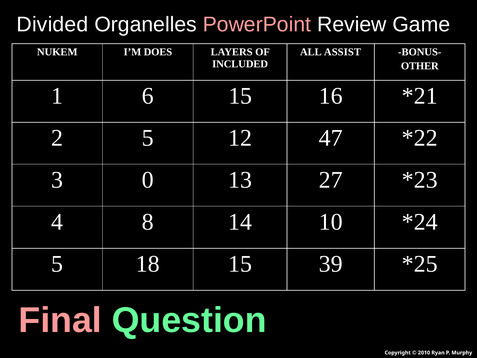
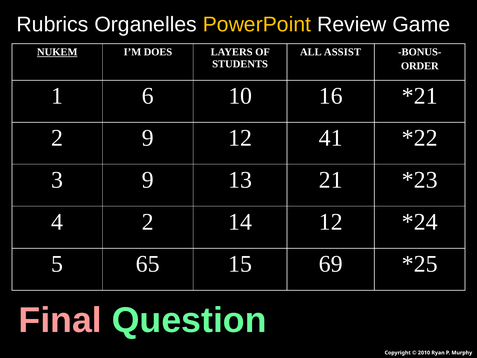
Divided: Divided -> Rubrics
PowerPoint colour: pink -> yellow
NUKEM underline: none -> present
INCLUDED: INCLUDED -> STUDENTS
OTHER: OTHER -> ORDER
6 15: 15 -> 10
2 5: 5 -> 9
47: 47 -> 41
3 0: 0 -> 9
27: 27 -> 21
4 8: 8 -> 2
14 10: 10 -> 12
18: 18 -> 65
39: 39 -> 69
